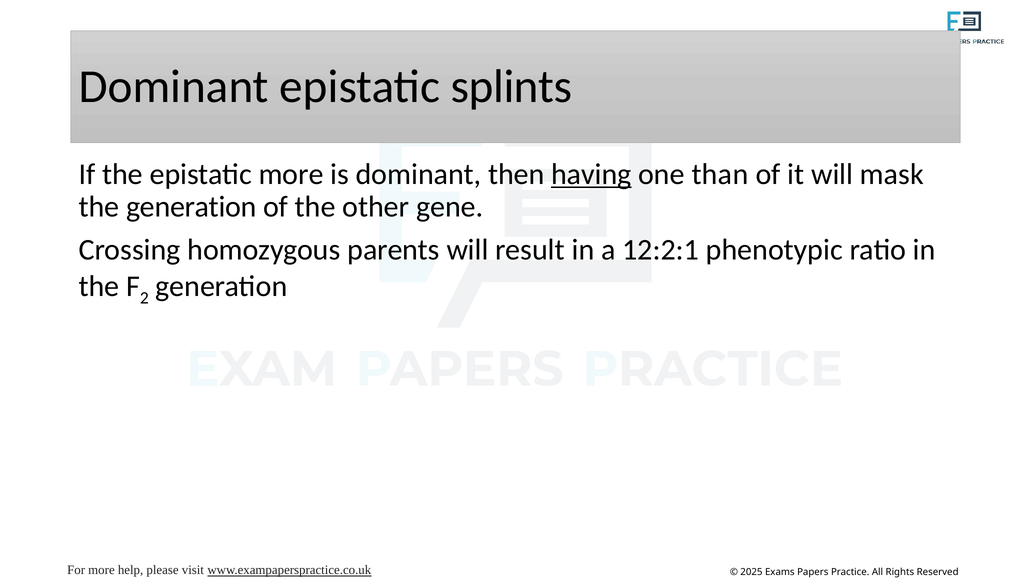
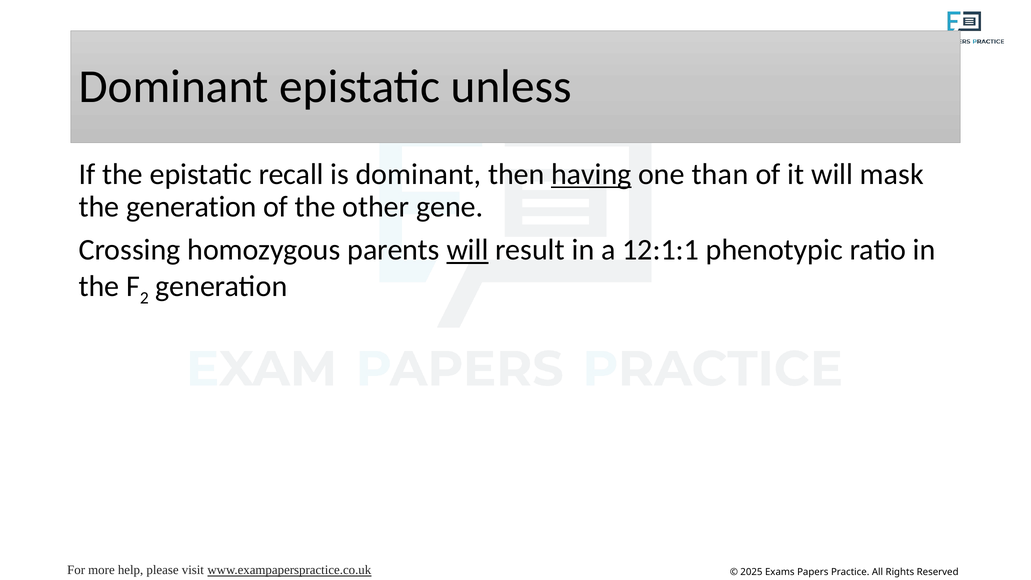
splints: splints -> unless
epistatic more: more -> recall
will at (468, 250) underline: none -> present
12:2:1: 12:2:1 -> 12:1:1
